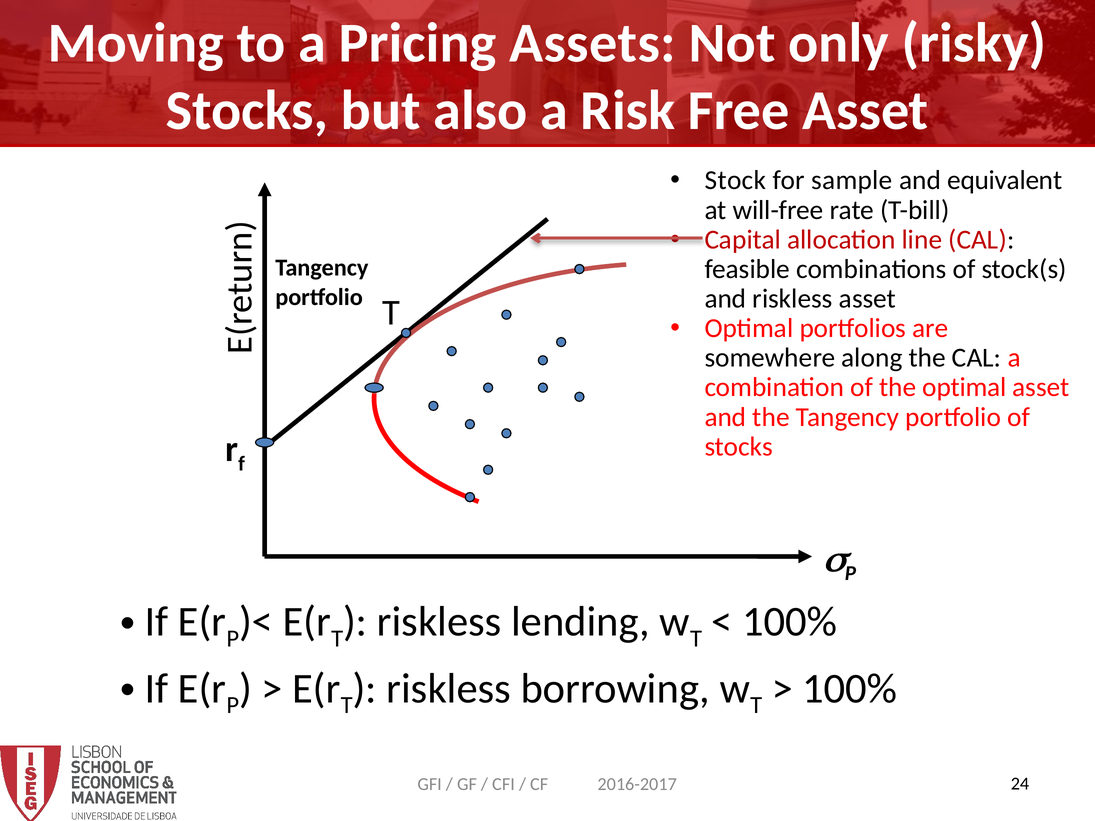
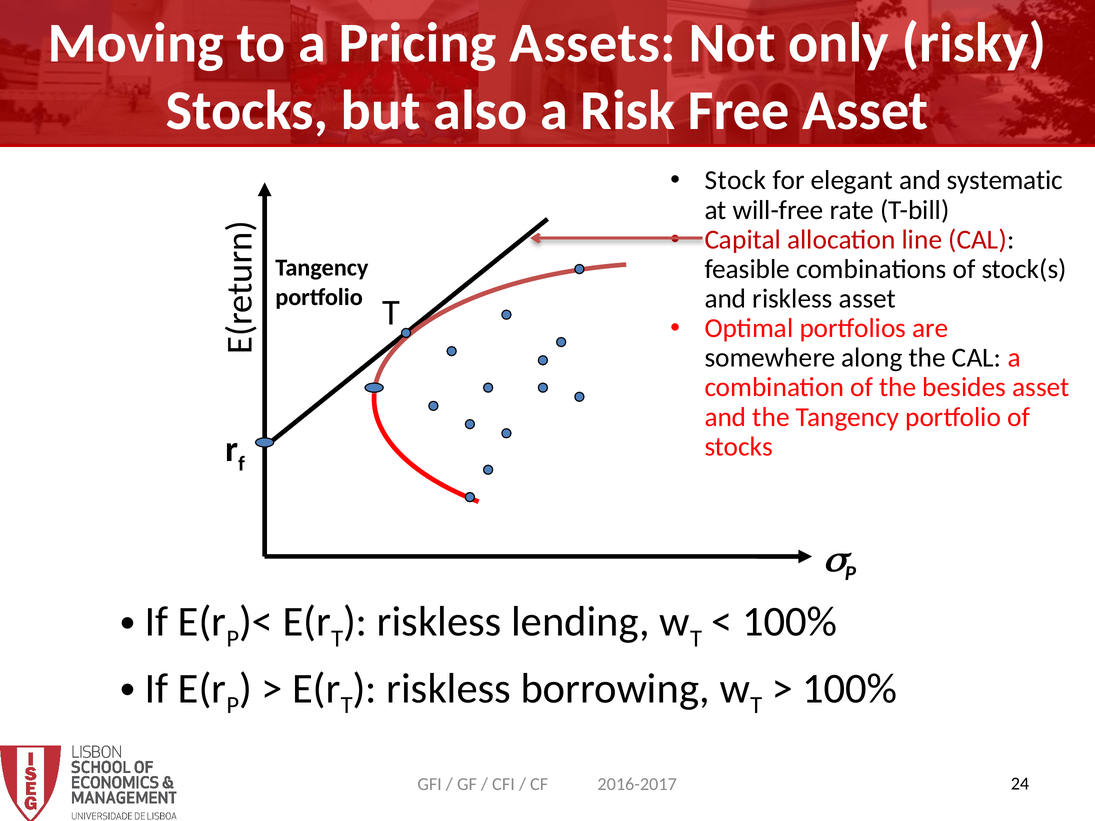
sample: sample -> elegant
equivalent: equivalent -> systematic
the optimal: optimal -> besides
